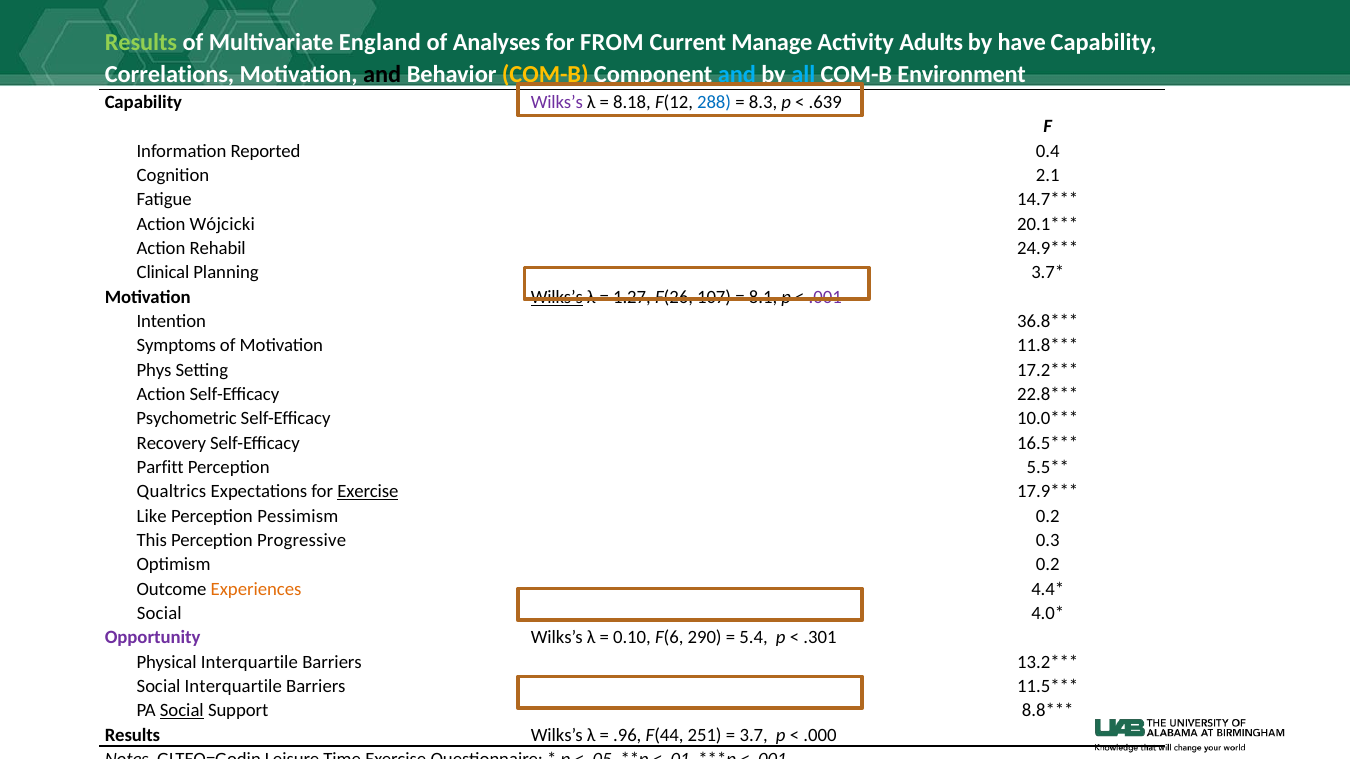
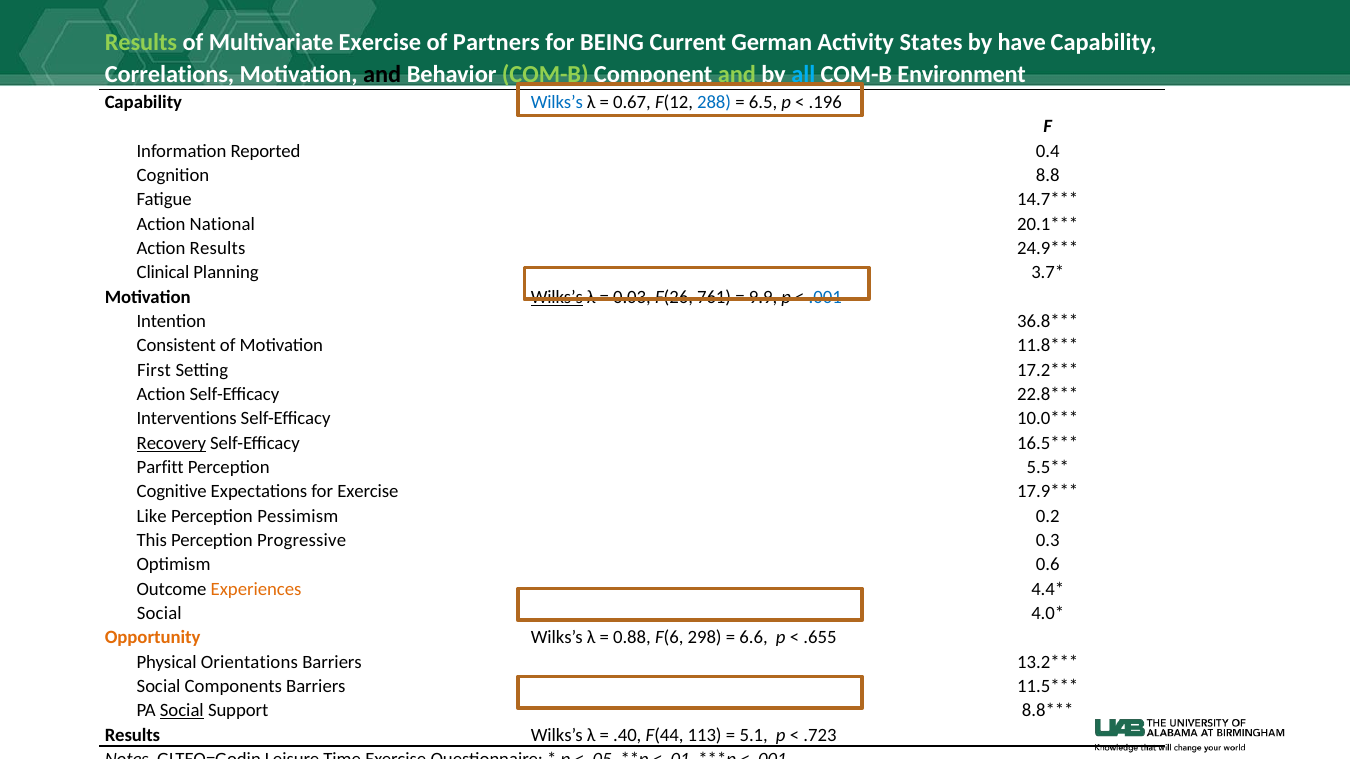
Multivariate England: England -> Exercise
Analyses: Analyses -> Partners
FROM: FROM -> BEING
Manage: Manage -> German
Adults: Adults -> States
COM-B at (545, 75) colour: yellow -> light green
and at (737, 75) colour: light blue -> light green
Wilks’s at (557, 102) colour: purple -> blue
8.18: 8.18 -> 0.67
8.3: 8.3 -> 6.5
.639: .639 -> .196
2.1: 2.1 -> 8.8
Wójcicki: Wójcicki -> National
Action Rehabil: Rehabil -> Results
1.27: 1.27 -> 0.03
107: 107 -> 761
8.1: 8.1 -> 9.9
.001 at (825, 297) colour: purple -> blue
Symptoms: Symptoms -> Consistent
Phys: Phys -> First
Psychometric: Psychometric -> Interventions
Recovery underline: none -> present
Qualtrics: Qualtrics -> Cognitive
Exercise at (368, 492) underline: present -> none
Optimism 0.2: 0.2 -> 0.6
Opportunity colour: purple -> orange
0.10: 0.10 -> 0.88
290: 290 -> 298
5.4: 5.4 -> 6.6
.301: .301 -> .655
Physical Interquartile: Interquartile -> Orientations
Social Interquartile: Interquartile -> Components
.96: .96 -> .40
251: 251 -> 113
3.7: 3.7 -> 5.1
.000: .000 -> .723
